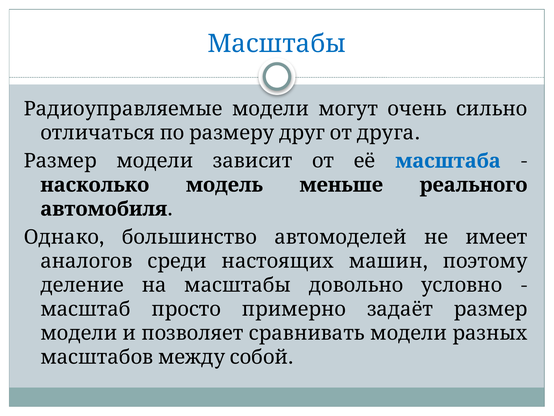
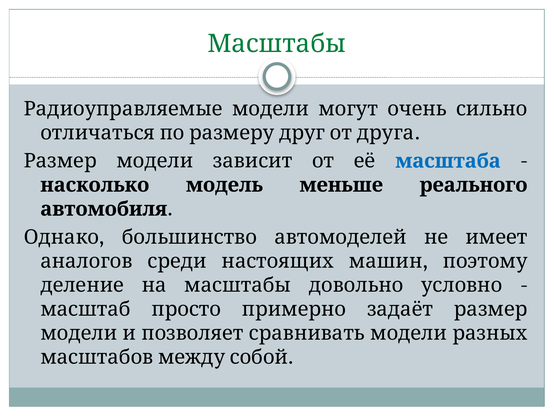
Масштабы at (277, 44) colour: blue -> green
